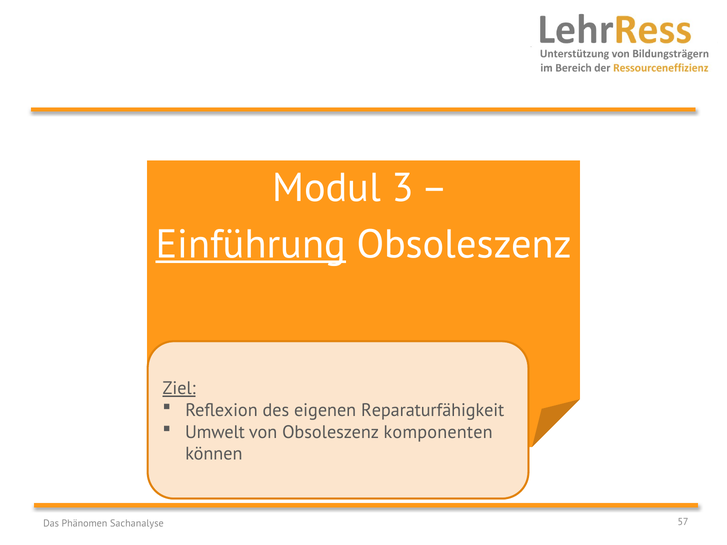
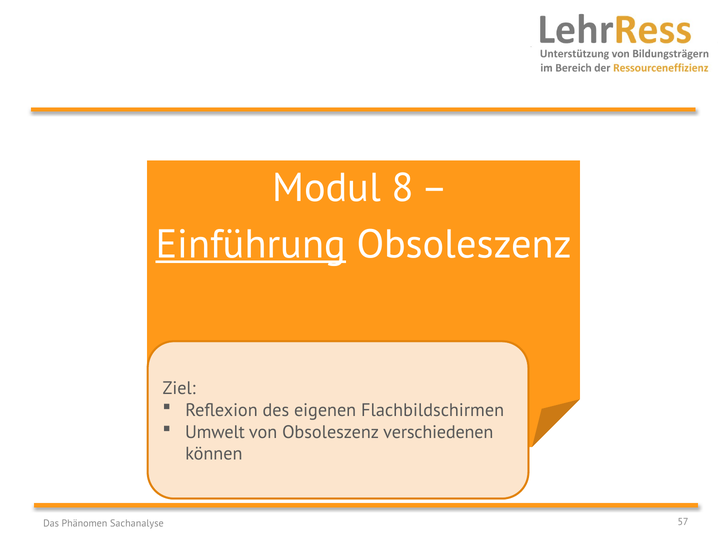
3: 3 -> 8
Ziel underline: present -> none
Reparaturfähigkeit: Reparaturfähigkeit -> Flachbildschirmen
komponenten: komponenten -> verschiedenen
